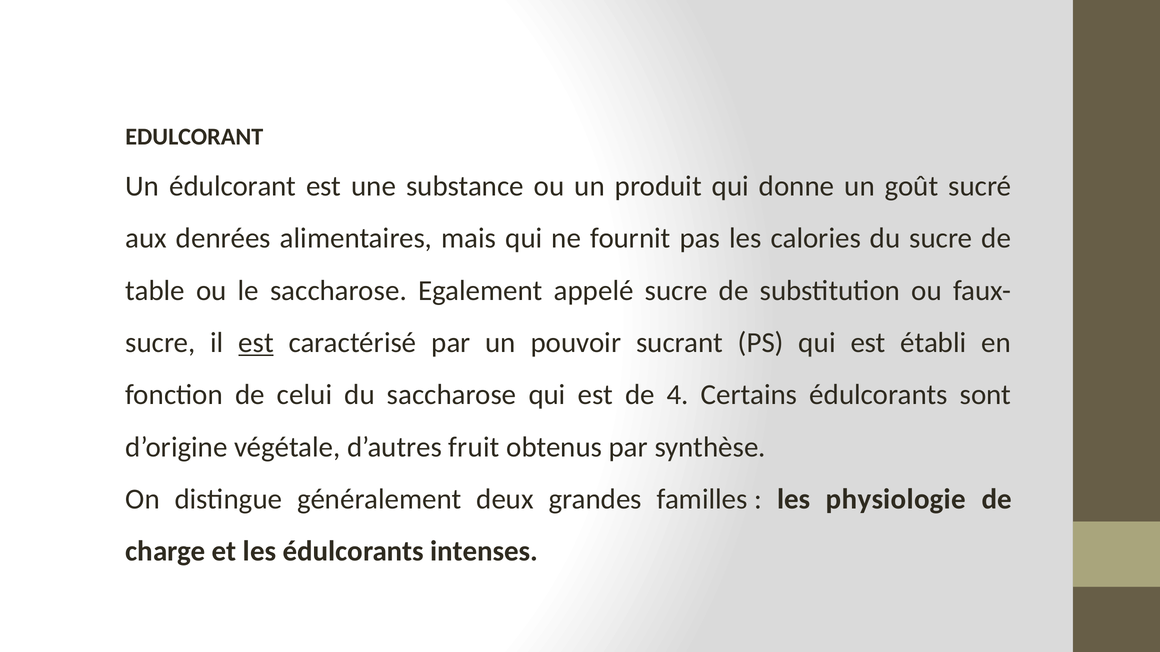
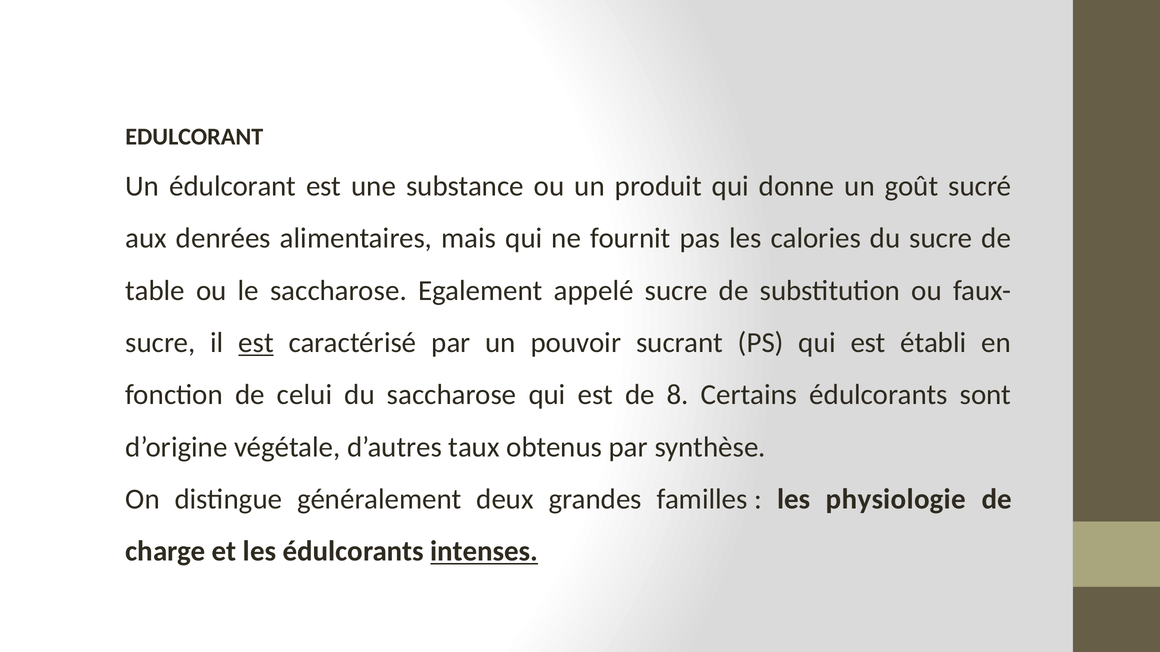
4: 4 -> 8
fruit: fruit -> taux
intenses underline: none -> present
